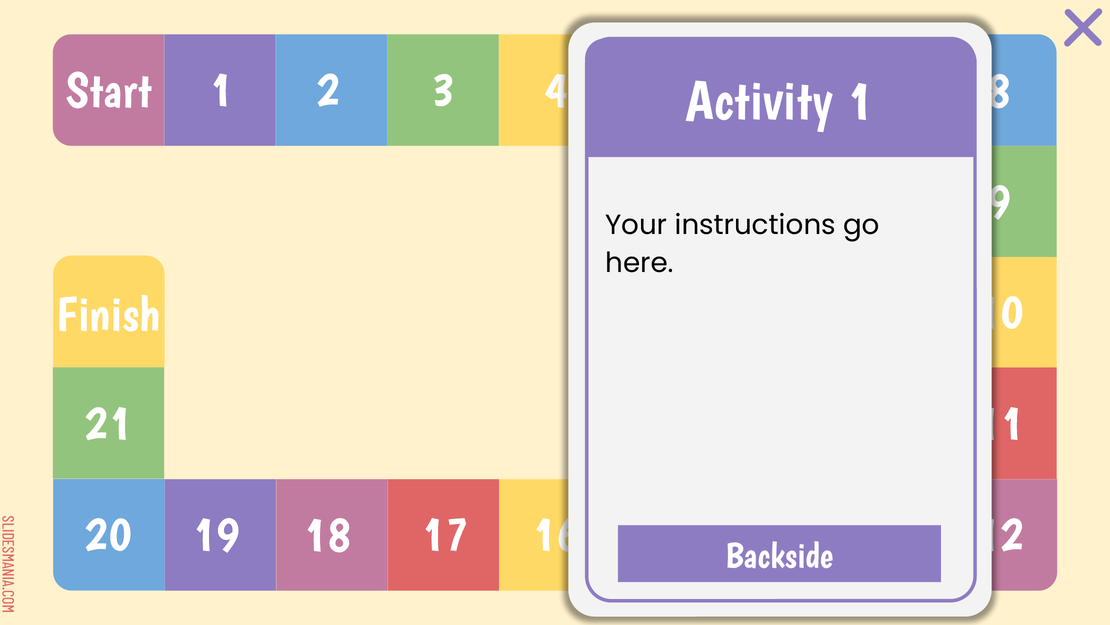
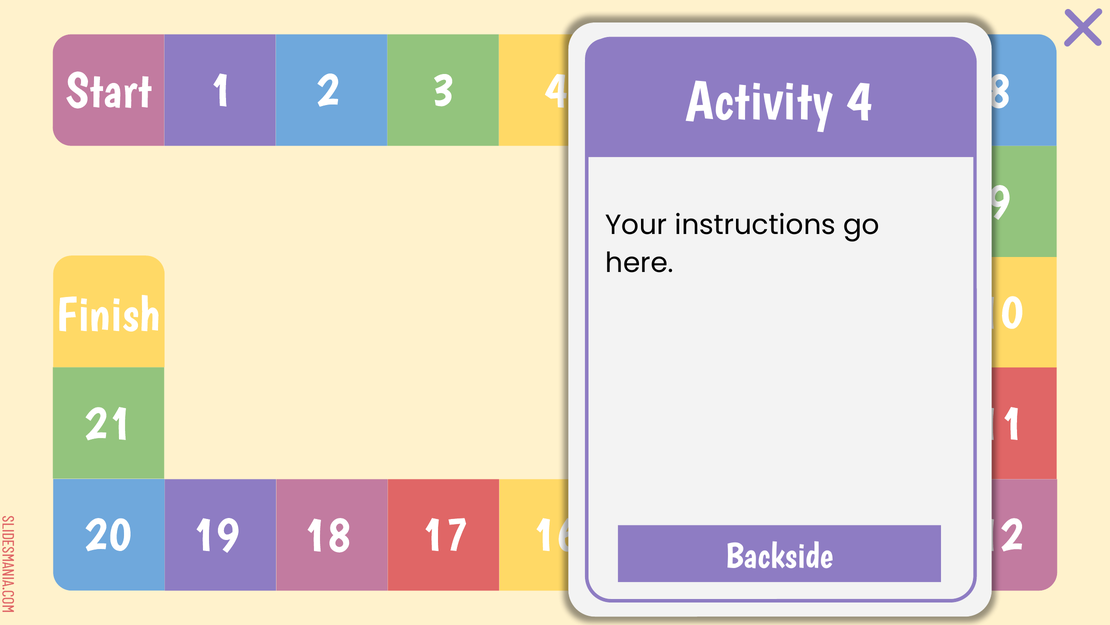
1: 1 -> 4
